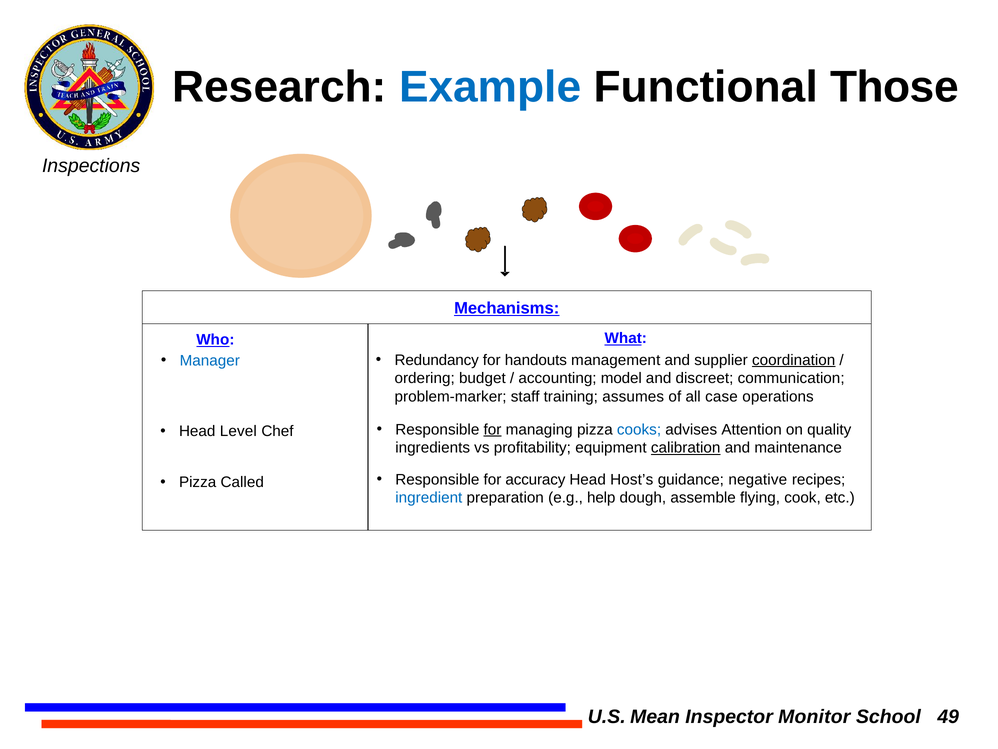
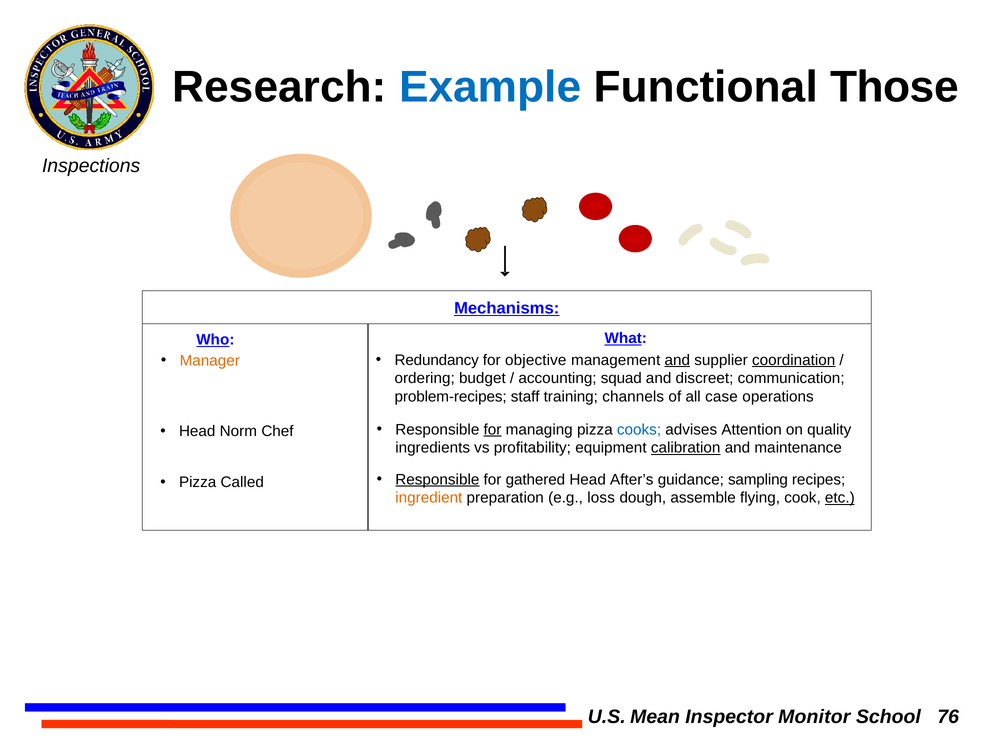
handouts: handouts -> objective
and at (677, 360) underline: none -> present
Manager colour: blue -> orange
model: model -> squad
problem-marker: problem-marker -> problem-recipes
assumes: assumes -> channels
Level: Level -> Norm
Responsible at (437, 479) underline: none -> present
accuracy: accuracy -> gathered
Host’s: Host’s -> After’s
negative: negative -> sampling
ingredient colour: blue -> orange
help: help -> loss
etc underline: none -> present
49: 49 -> 76
